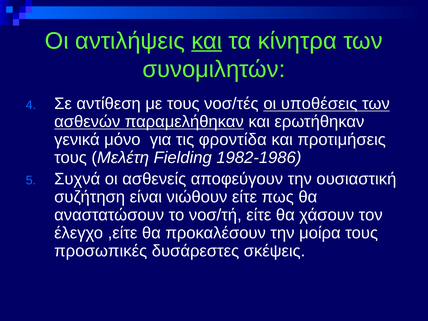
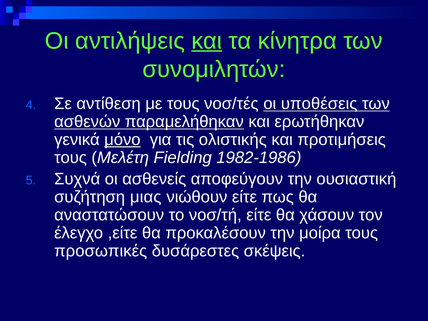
μόνο underline: none -> present
φροντίδα: φροντίδα -> ολιστικής
είναι: είναι -> μιας
